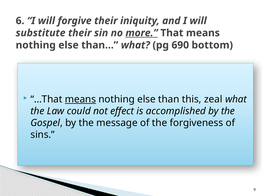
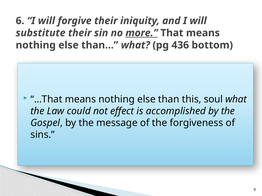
690: 690 -> 436
means at (80, 100) underline: present -> none
zeal: zeal -> soul
